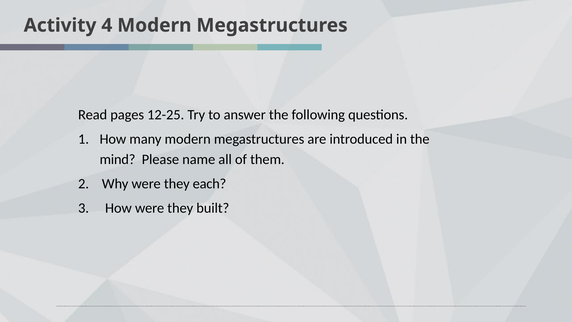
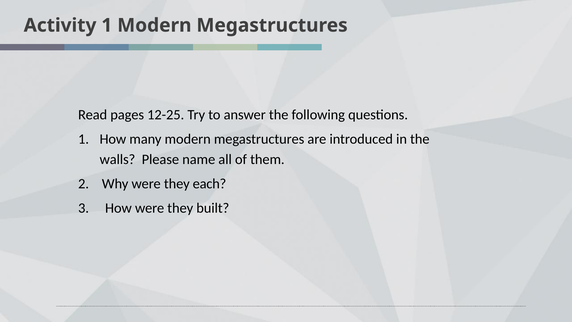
Activity 4: 4 -> 1
mind: mind -> walls
